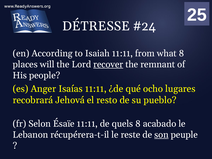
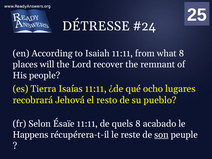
recover underline: present -> none
Anger: Anger -> Tierra
Lebanon: Lebanon -> Happens
